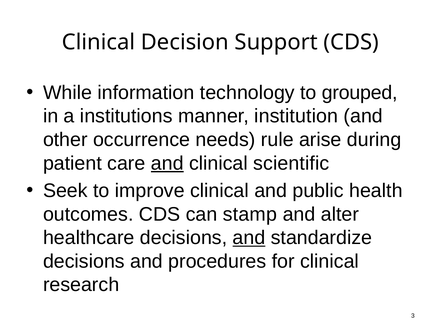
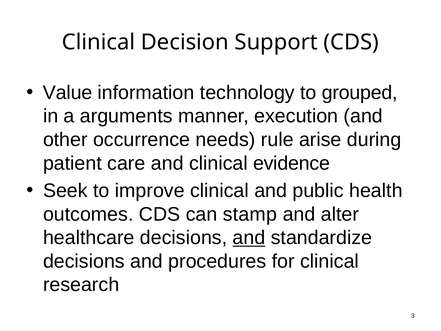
While: While -> Value
institutions: institutions -> arguments
institution: institution -> execution
and at (167, 163) underline: present -> none
scientific: scientific -> evidence
